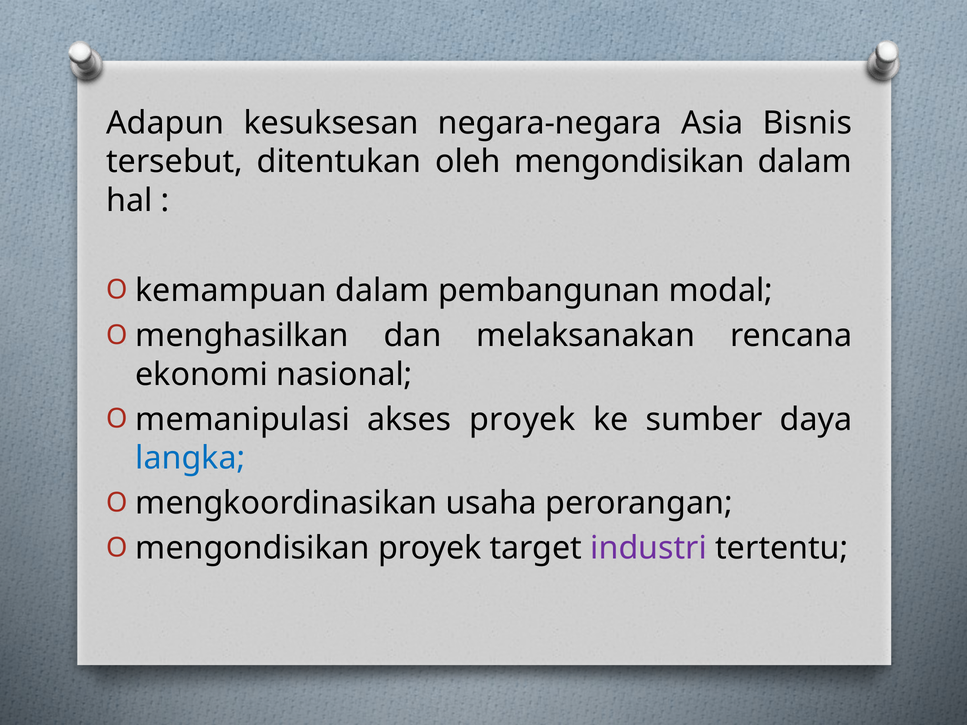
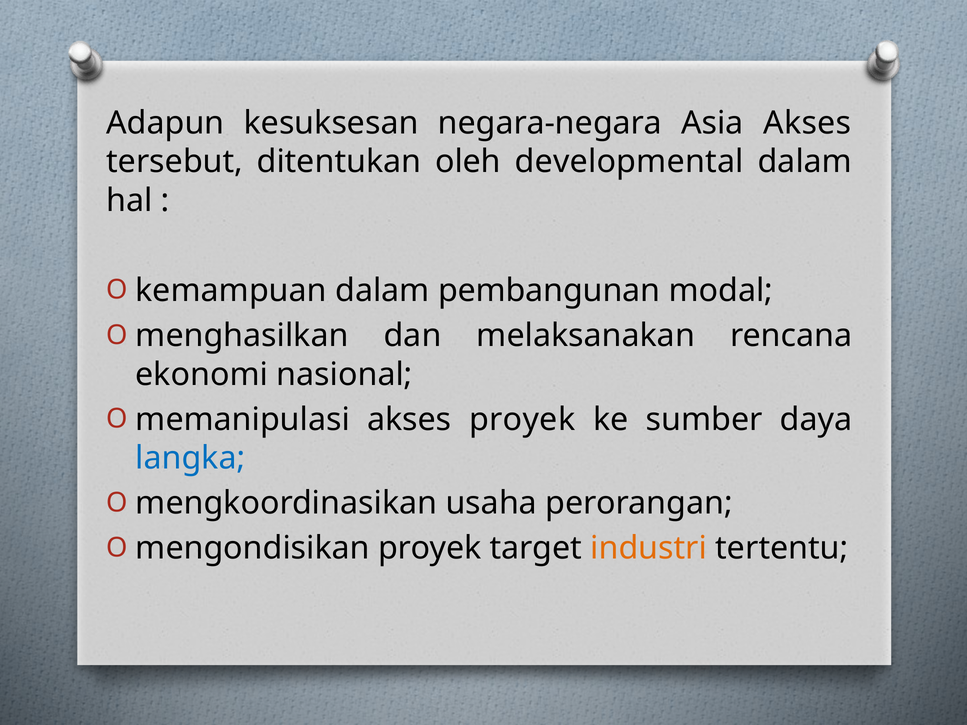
Asia Bisnis: Bisnis -> Akses
oleh mengondisikan: mengondisikan -> developmental
industri colour: purple -> orange
